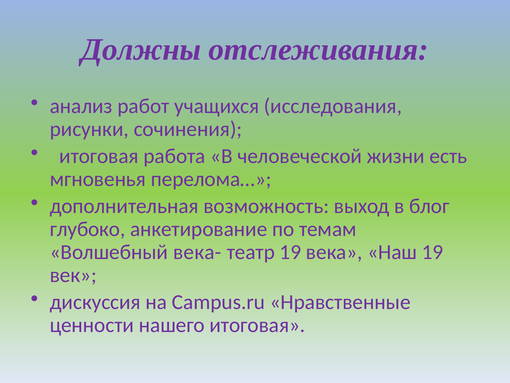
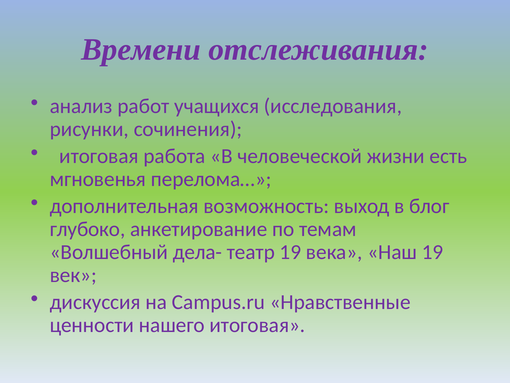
Должны: Должны -> Времени
века-: века- -> дела-
